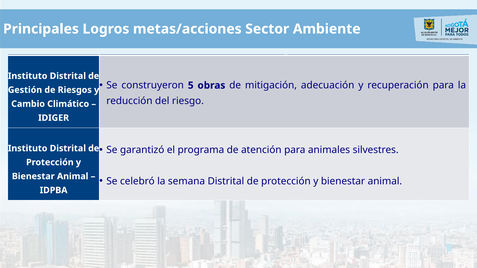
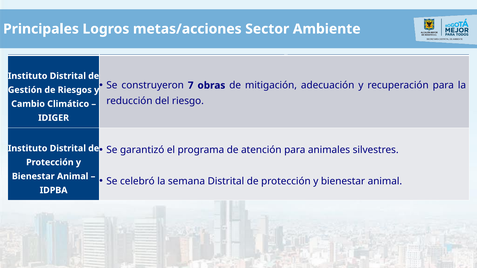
5: 5 -> 7
